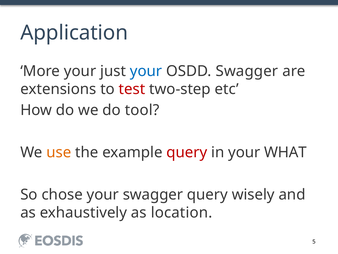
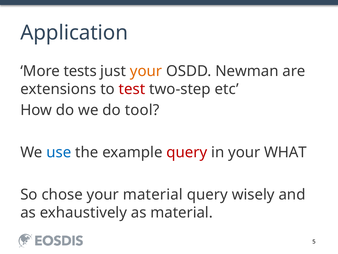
More your: your -> tests
your at (146, 71) colour: blue -> orange
OSDD Swagger: Swagger -> Newman
use colour: orange -> blue
your swagger: swagger -> material
as location: location -> material
